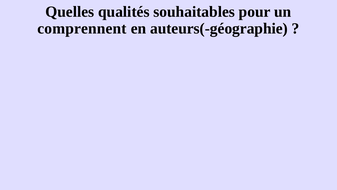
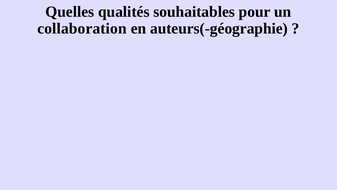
comprennent: comprennent -> collaboration
